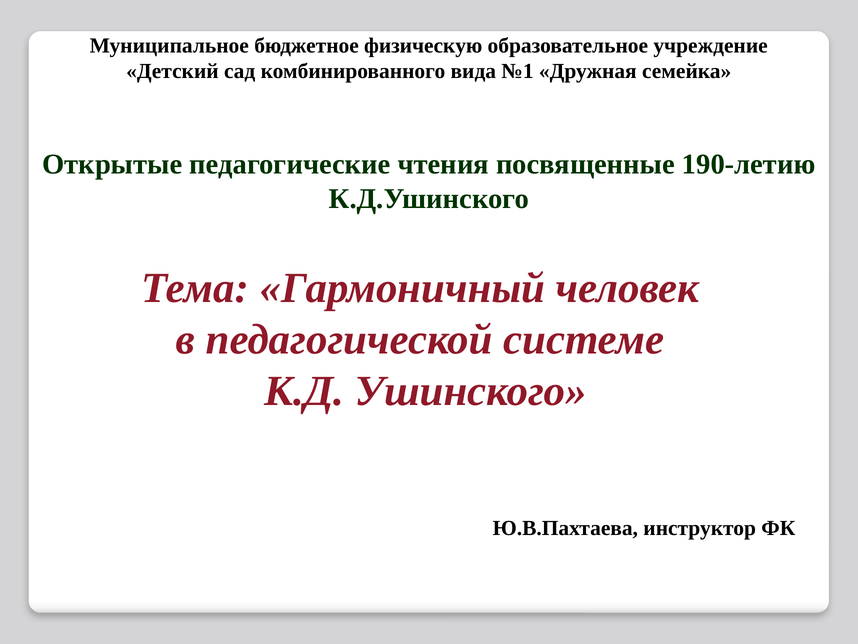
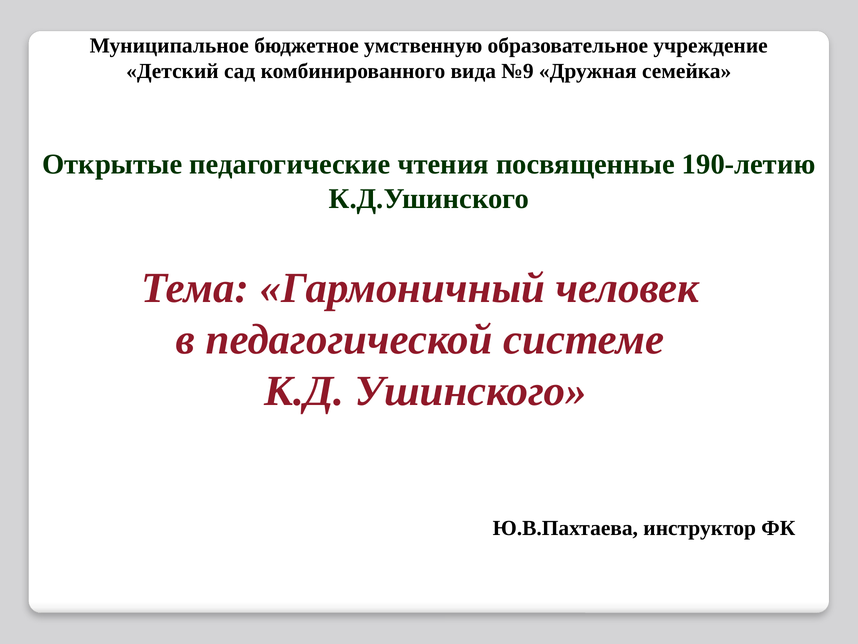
физическую: физическую -> умственную
№1: №1 -> №9
